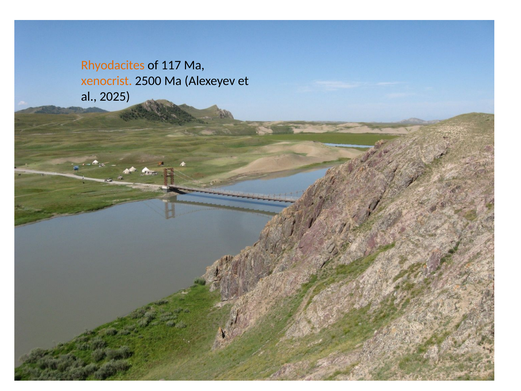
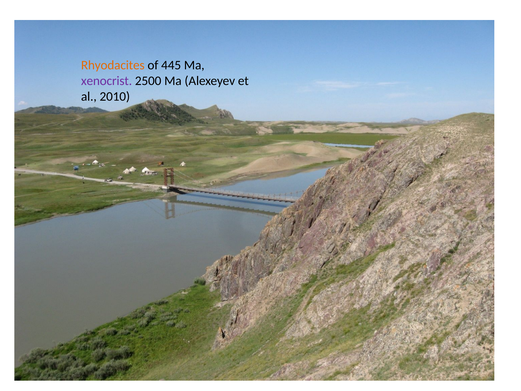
117: 117 -> 445
xenocrist colour: orange -> purple
2025: 2025 -> 2010
